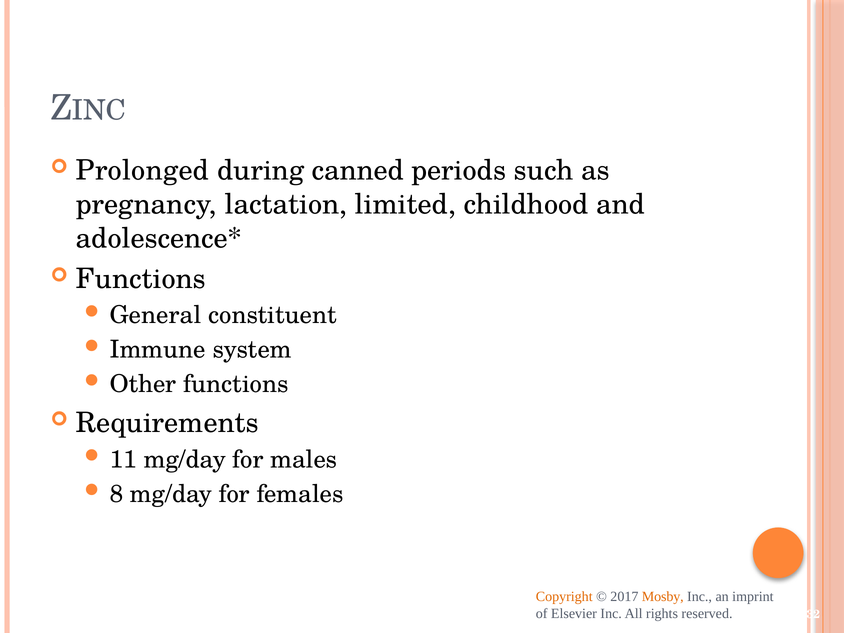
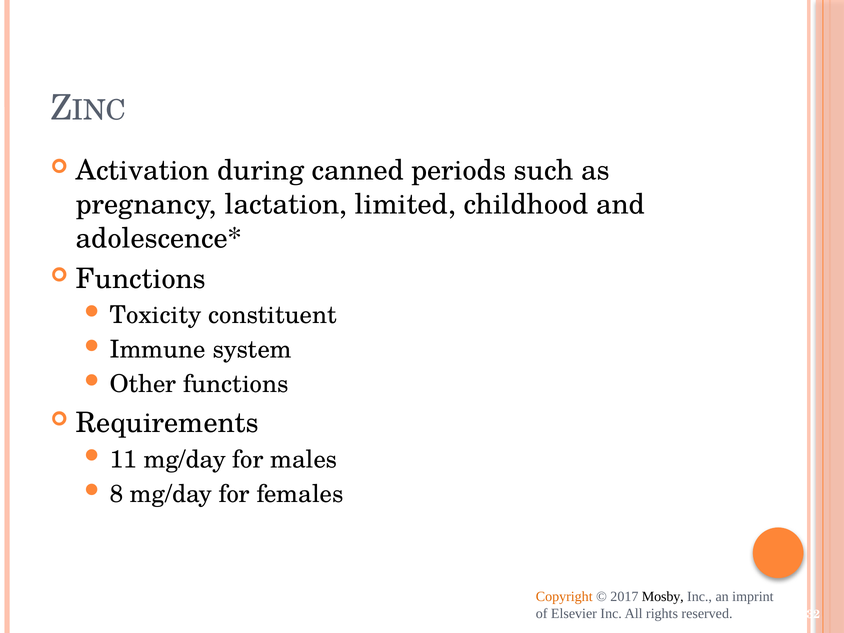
Prolonged: Prolonged -> Activation
General: General -> Toxicity
Mosby colour: orange -> black
